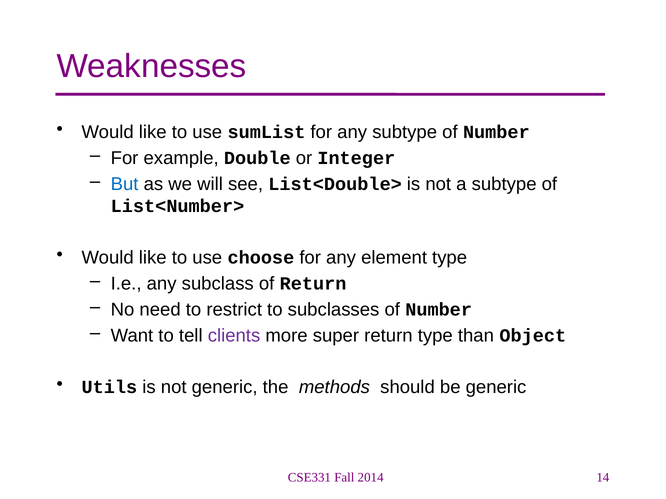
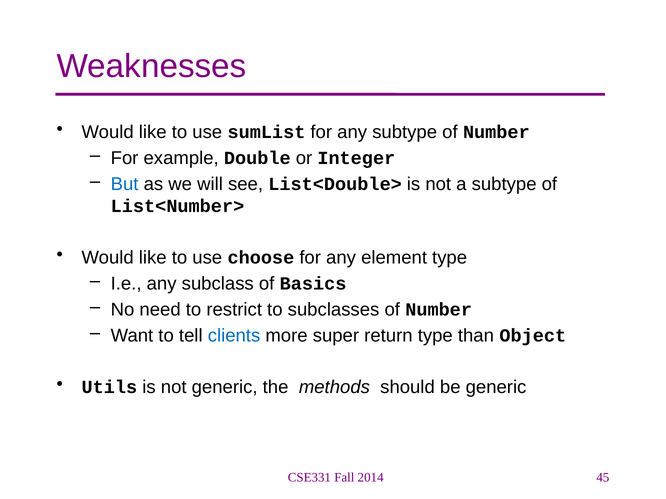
of Return: Return -> Basics
clients colour: purple -> blue
14: 14 -> 45
